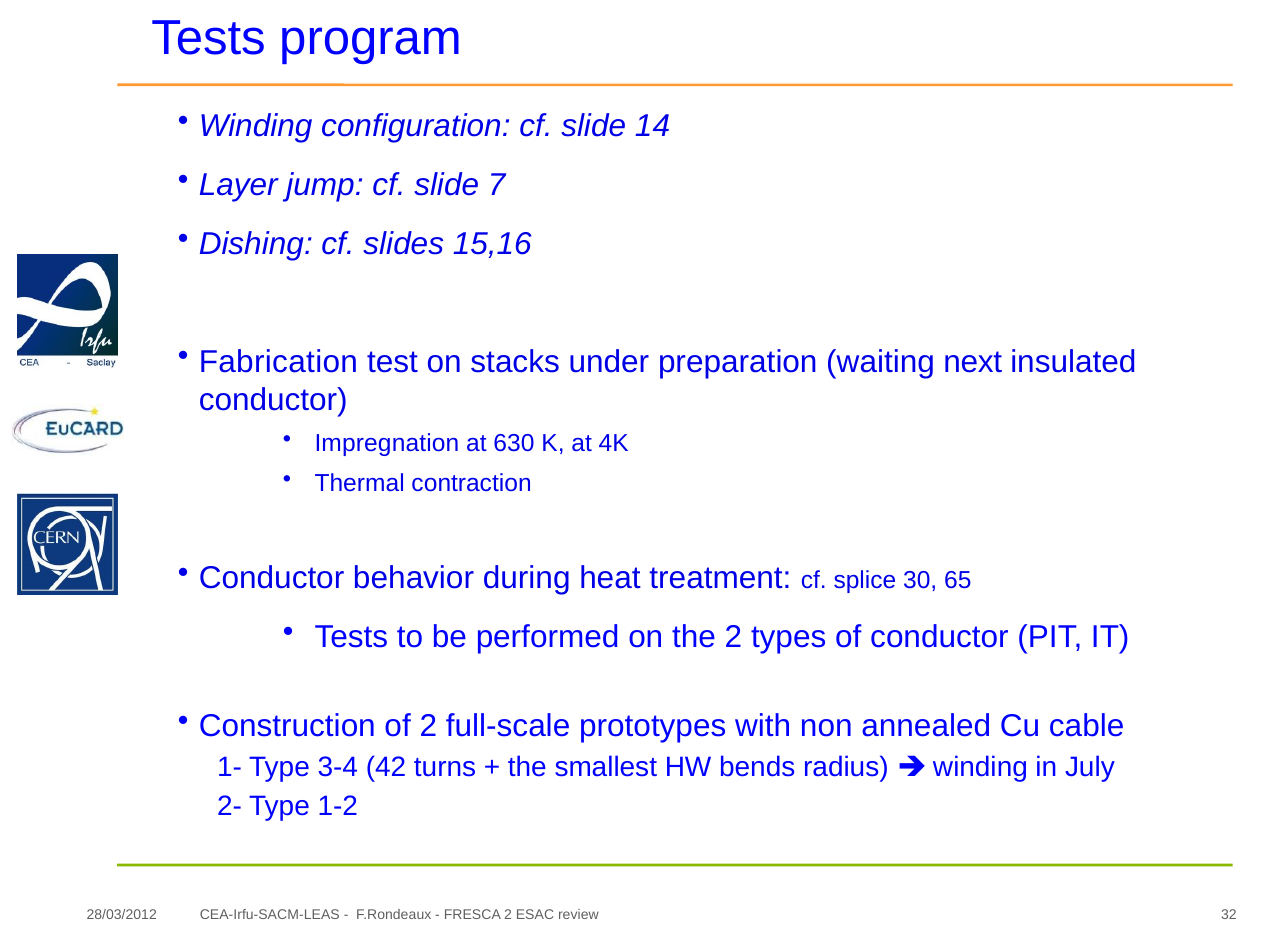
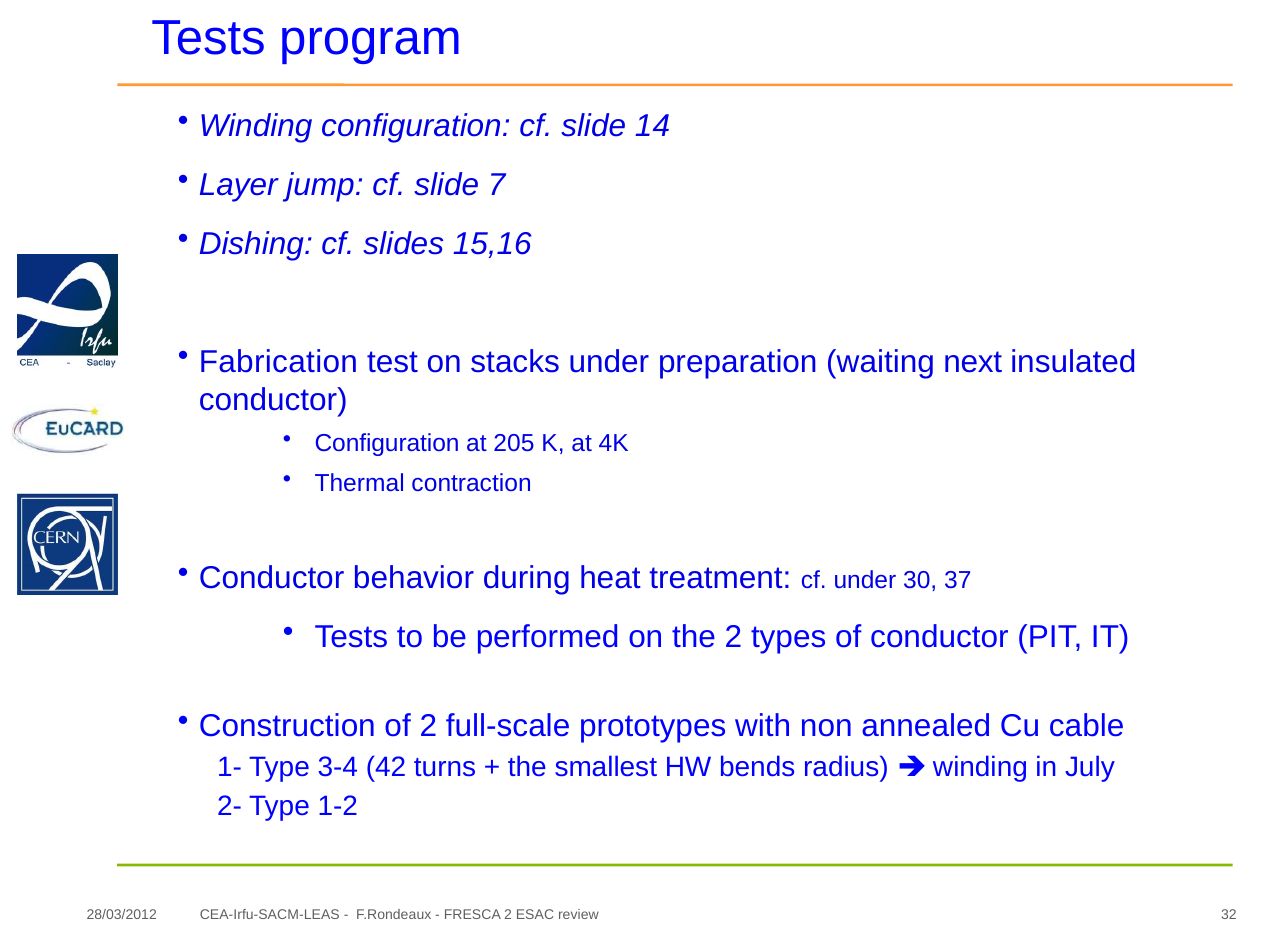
Impregnation at (387, 443): Impregnation -> Configuration
630: 630 -> 205
cf splice: splice -> under
65: 65 -> 37
